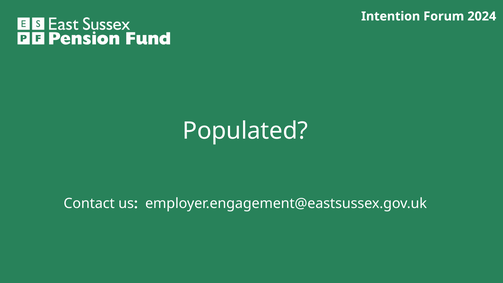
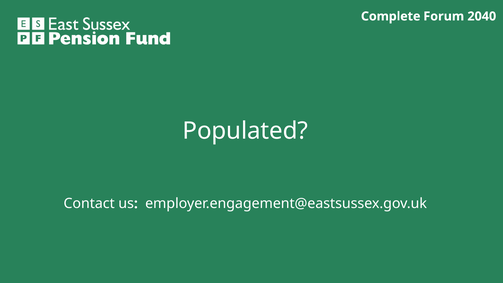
Intention: Intention -> Complete
2024: 2024 -> 2040
